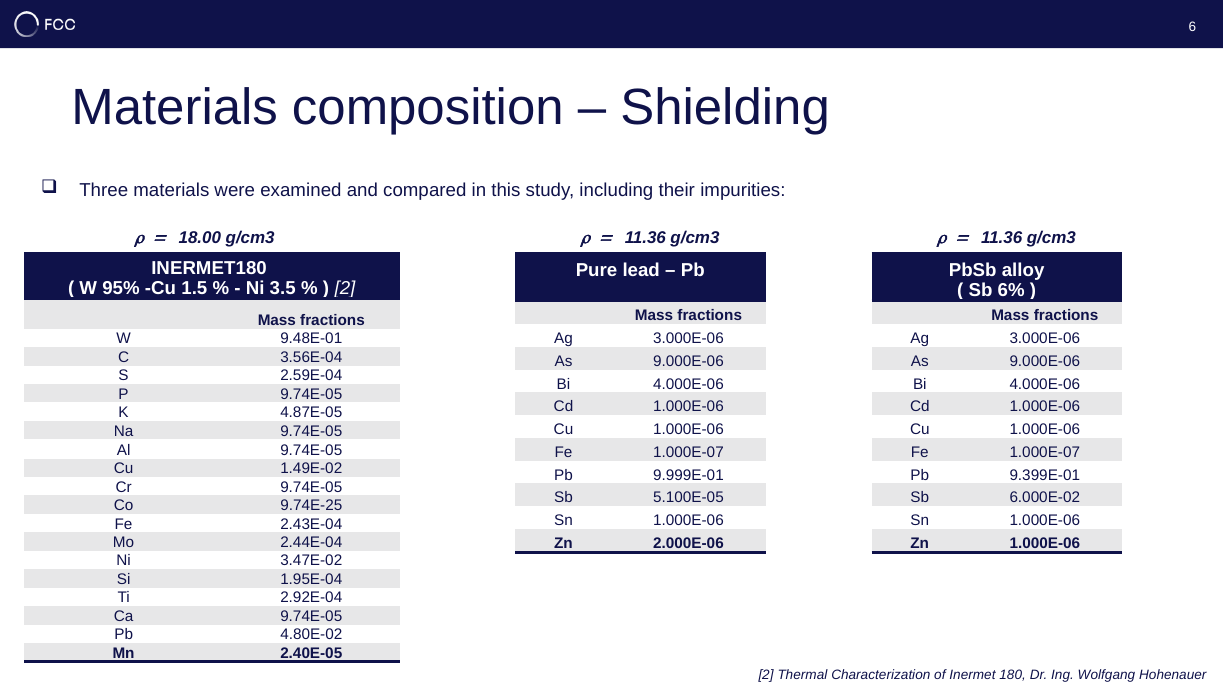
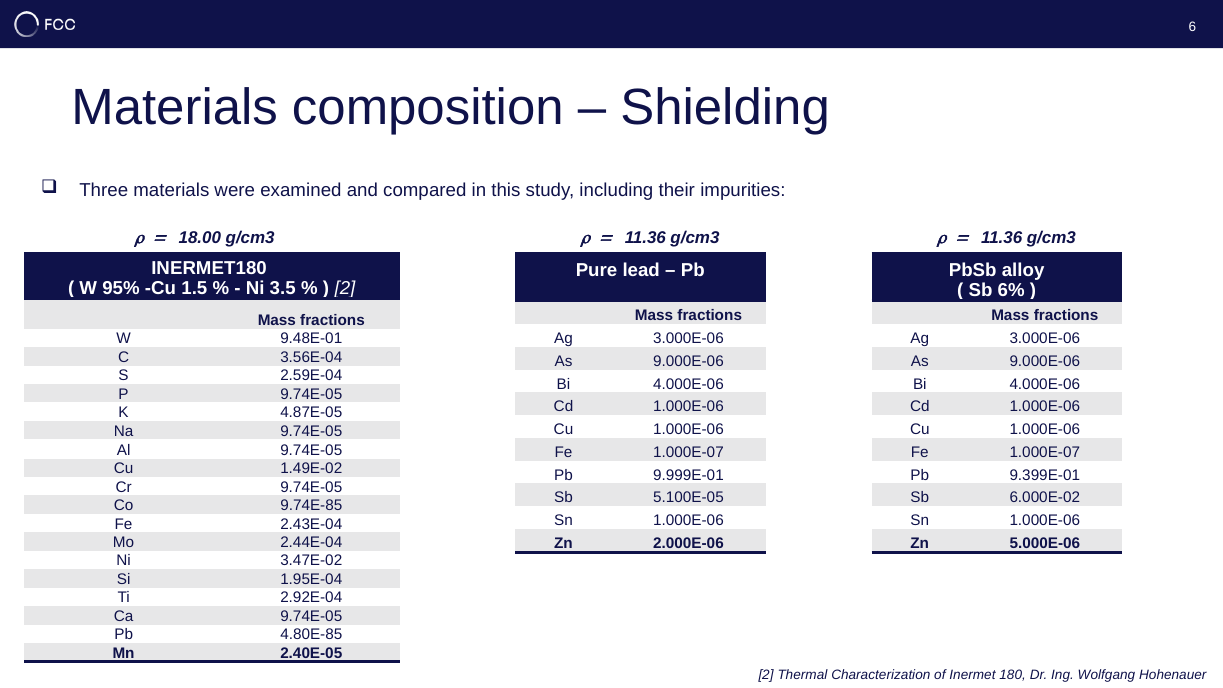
9.74E-25: 9.74E-25 -> 9.74E-85
Zn 1.000E-06: 1.000E-06 -> 5.000E-06
4.80E-02: 4.80E-02 -> 4.80E-85
